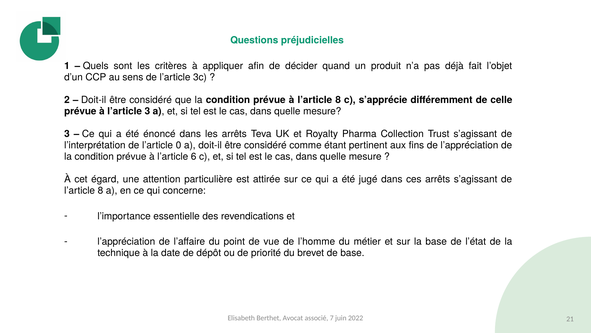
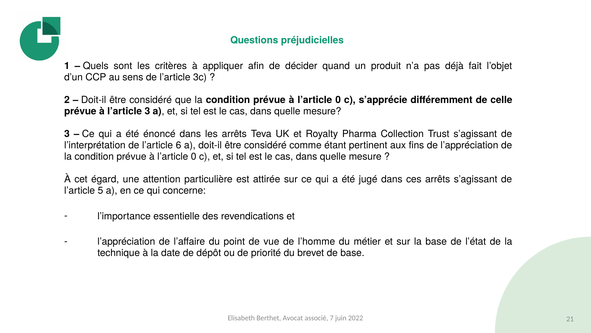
8 at (338, 100): 8 -> 0
0: 0 -> 6
6 at (194, 156): 6 -> 0
8 at (100, 190): 8 -> 5
